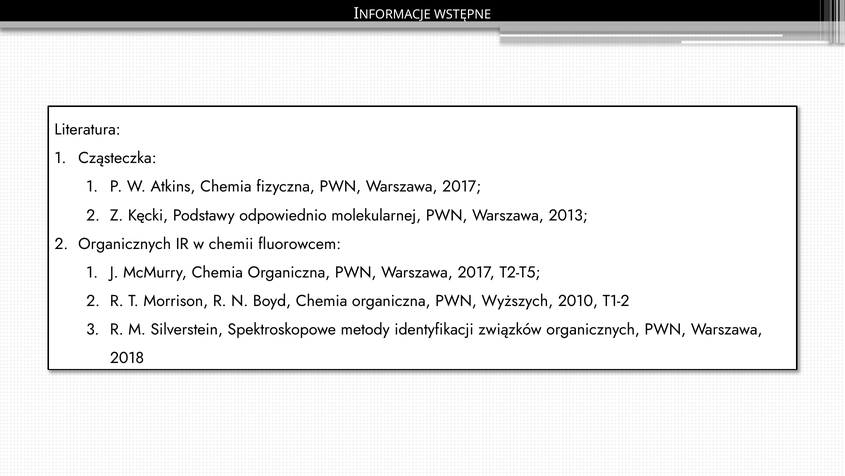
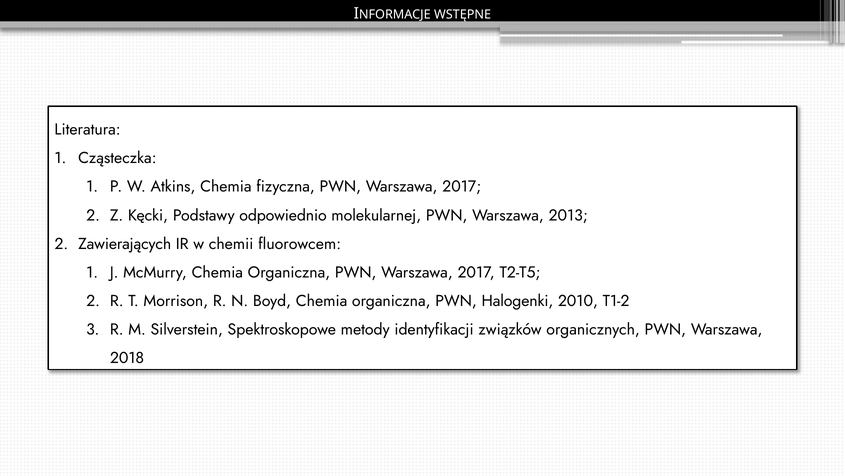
Organicznych at (125, 243): Organicznych -> Zawierających
Wyższych: Wyższych -> Halogenki
